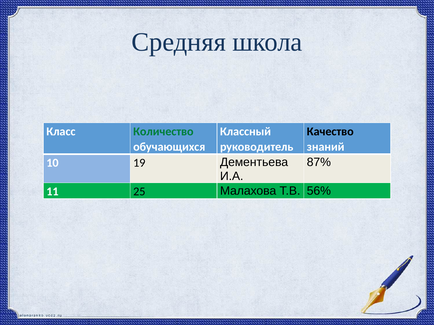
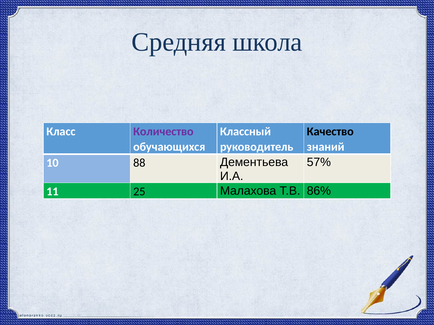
Количество colour: green -> purple
87%: 87% -> 57%
19: 19 -> 88
56%: 56% -> 86%
